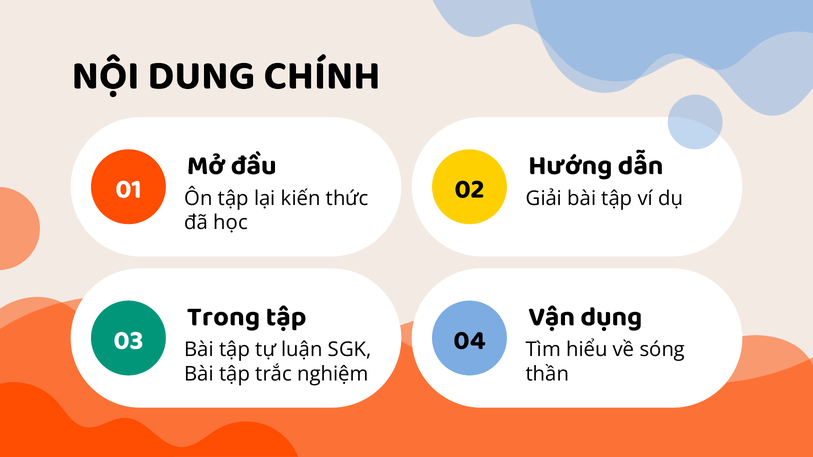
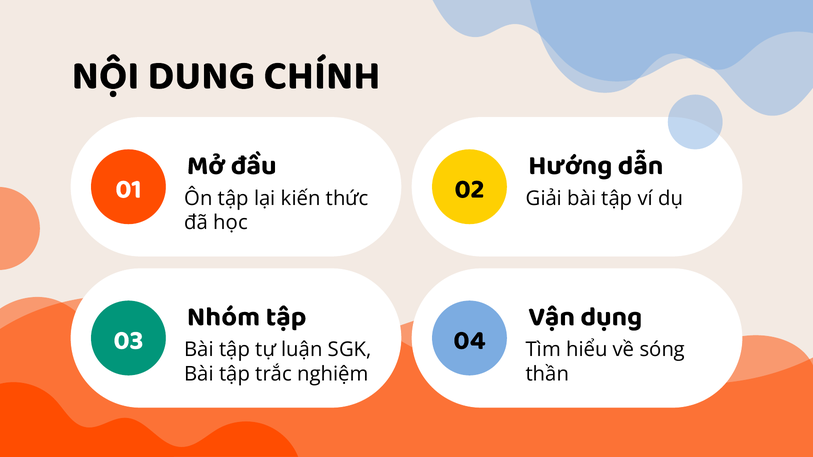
Trong: Trong -> Nhóm
